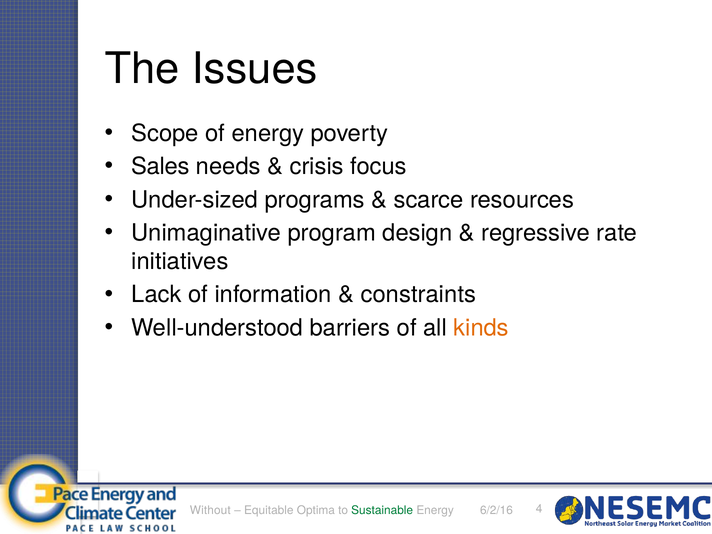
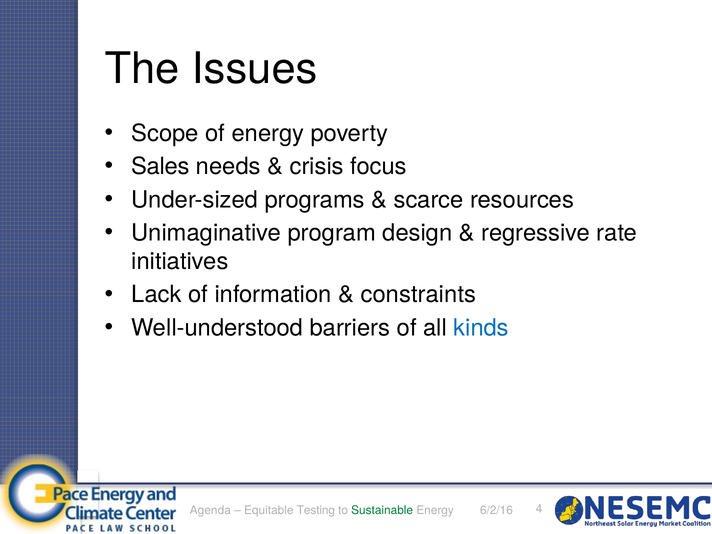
kinds colour: orange -> blue
Without: Without -> Agenda
Optima: Optima -> Testing
